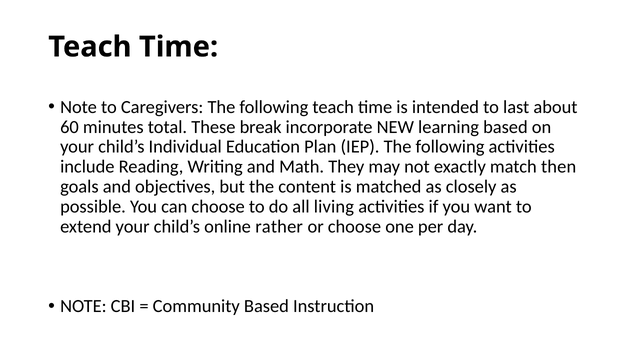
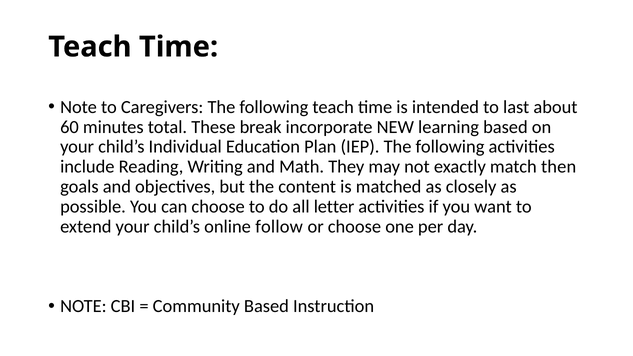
living: living -> letter
rather: rather -> follow
